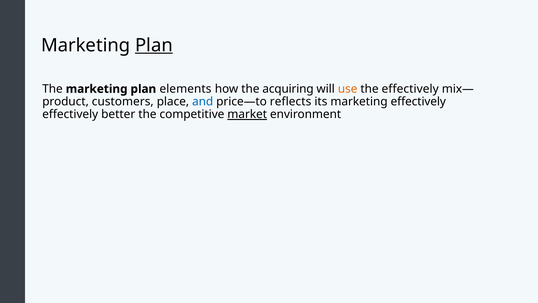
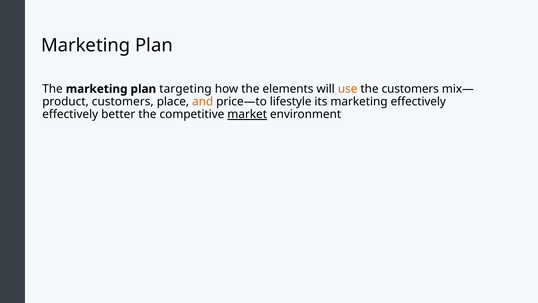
Plan at (154, 45) underline: present -> none
elements: elements -> targeting
acquiring: acquiring -> elements
the effectively: effectively -> customers
and colour: blue -> orange
reflects: reflects -> lifestyle
